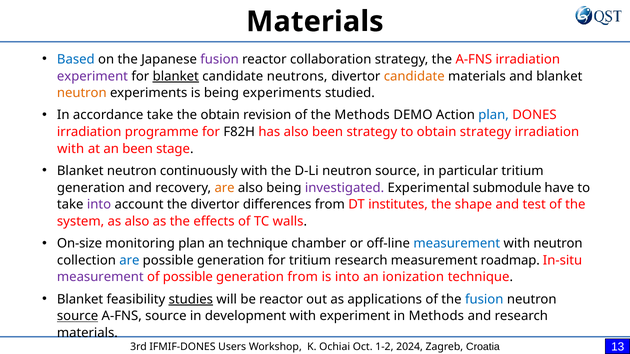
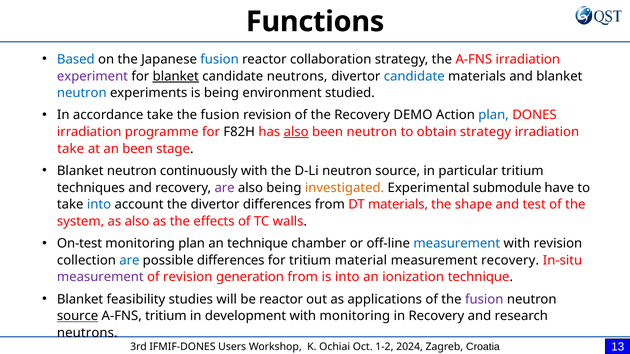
Materials at (315, 22): Materials -> Functions
fusion at (220, 59) colour: purple -> blue
candidate at (414, 76) colour: orange -> blue
neutron at (82, 93) colour: orange -> blue
being experiments: experiments -> environment
obtain at (220, 115): obtain -> fusion
the Methods: Methods -> Recovery
also at (296, 132) underline: none -> present
been strategy: strategy -> neutron
with at (71, 149): with -> take
generation at (91, 188): generation -> techniques
are at (225, 188) colour: orange -> purple
investigated colour: purple -> orange
into at (99, 205) colour: purple -> blue
DT institutes: institutes -> materials
On-size: On-size -> On-test
with neutron: neutron -> revision
generation at (231, 261): generation -> differences
tritium research: research -> material
measurement roadmap: roadmap -> recovery
of possible: possible -> revision
studies underline: present -> none
fusion at (484, 300) colour: blue -> purple
A-FNS source: source -> tritium
with experiment: experiment -> monitoring
in Methods: Methods -> Recovery
materials at (87, 333): materials -> neutrons
